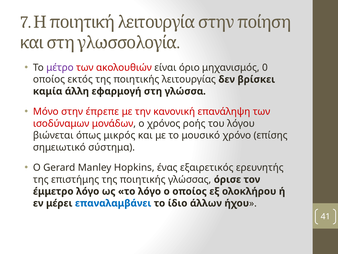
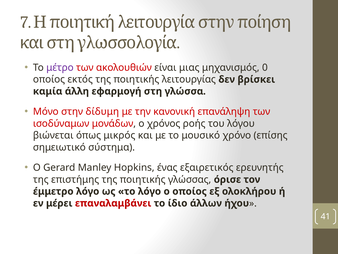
όριο: όριο -> μιας
έπρεπε: έπρεπε -> δίδυμη
επαναλαμβάνει colour: blue -> red
